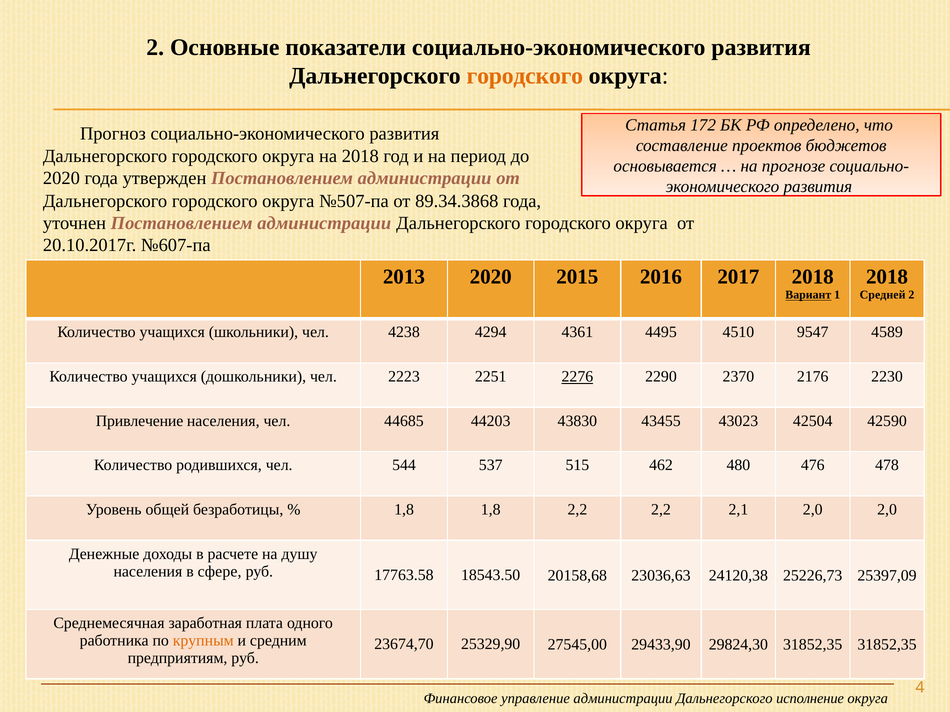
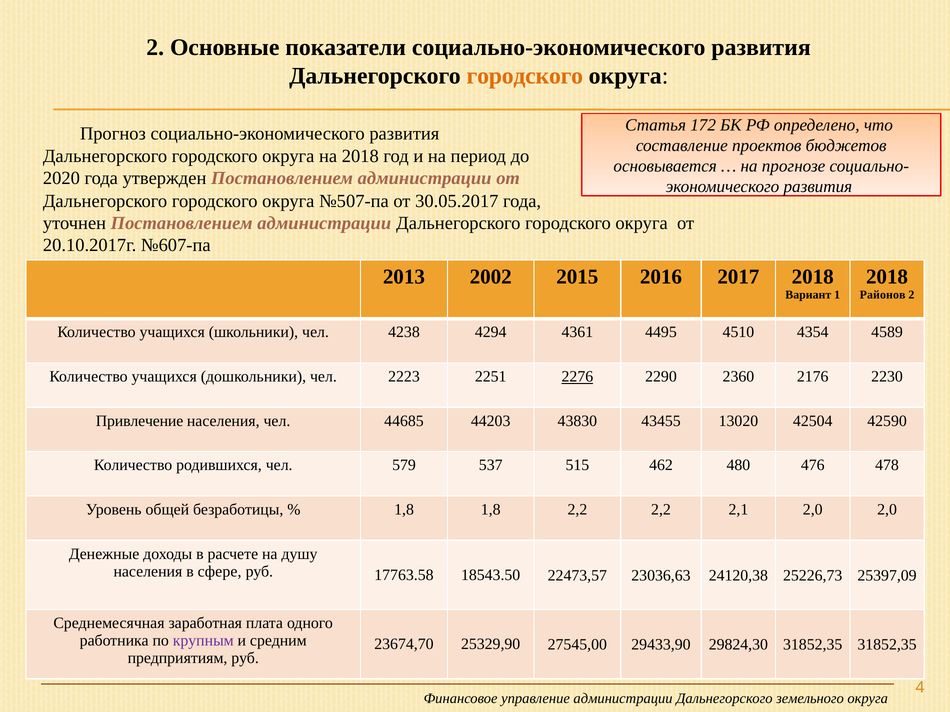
89.34.3868: 89.34.3868 -> 30.05.2017
2013 2020: 2020 -> 2002
Вариант underline: present -> none
Средней: Средней -> Районов
9547: 9547 -> 4354
2370: 2370 -> 2360
43023: 43023 -> 13020
544: 544 -> 579
20158,68: 20158,68 -> 22473,57
крупным colour: orange -> purple
исполнение: исполнение -> земельного
